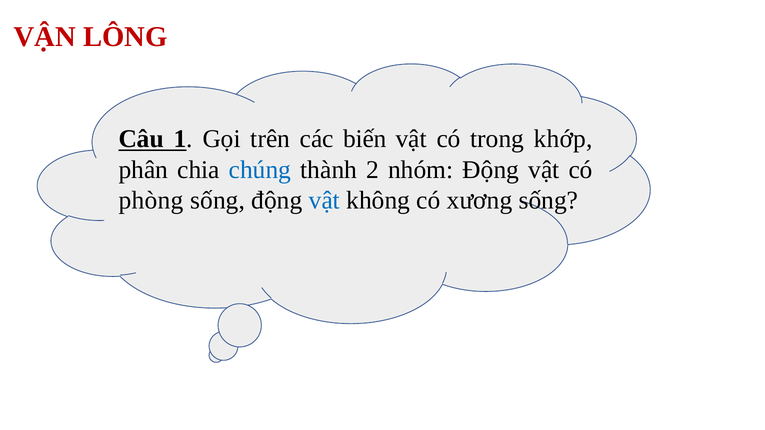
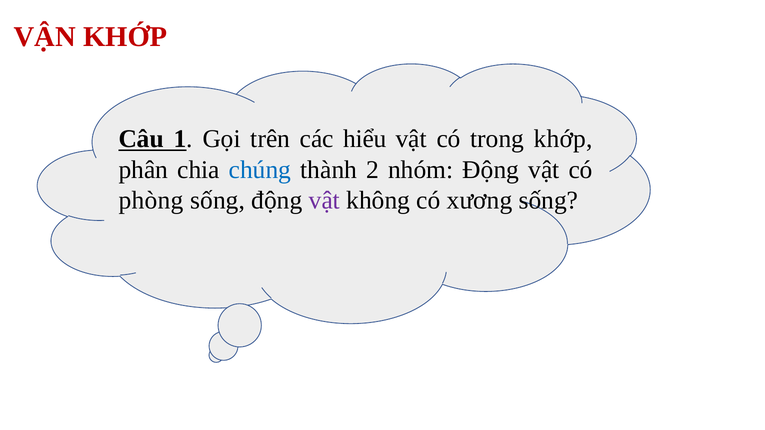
VẬN LÔNG: LÔNG -> KHỚP
biến: biến -> hiểu
vật at (324, 200) colour: blue -> purple
